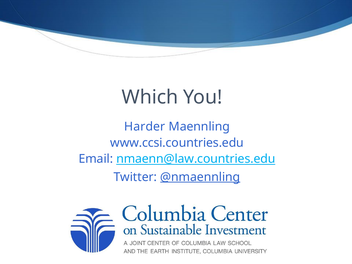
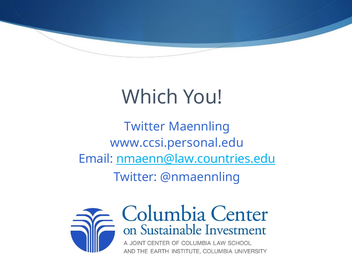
Harder at (145, 127): Harder -> Twitter
www.ccsi.countries.edu: www.ccsi.countries.edu -> www.ccsi.personal.edu
@nmaennling underline: present -> none
